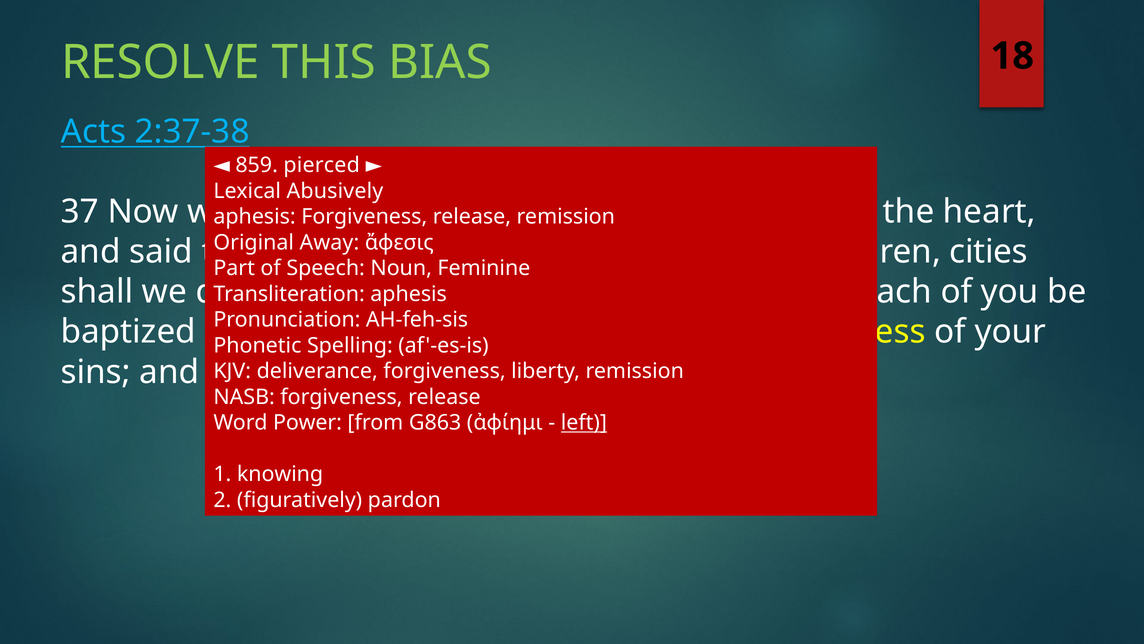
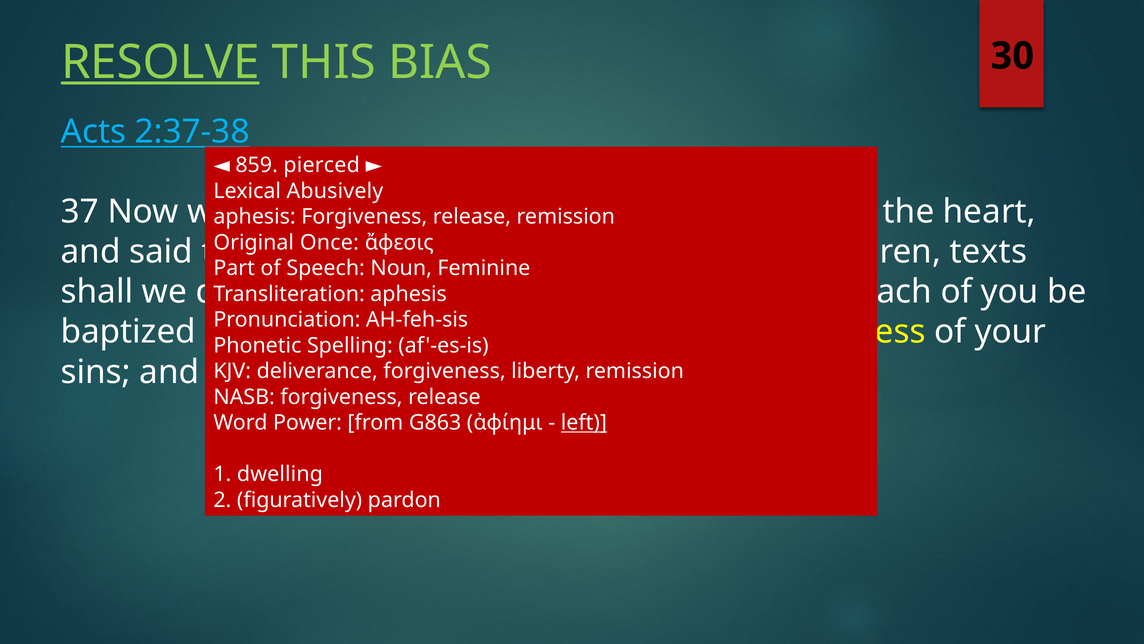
RESOLVE underline: none -> present
18: 18 -> 30
Away: Away -> Once
cities: cities -> texts
knowing: knowing -> dwelling
